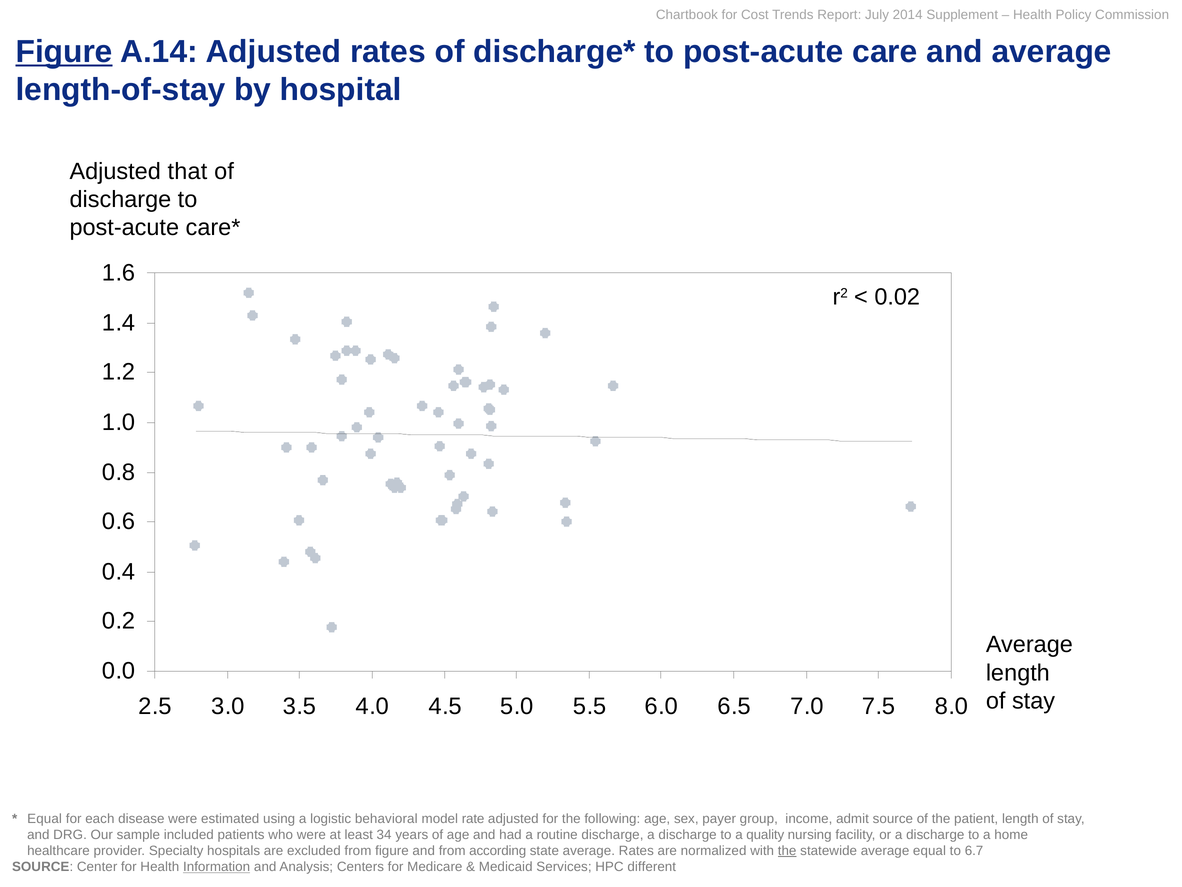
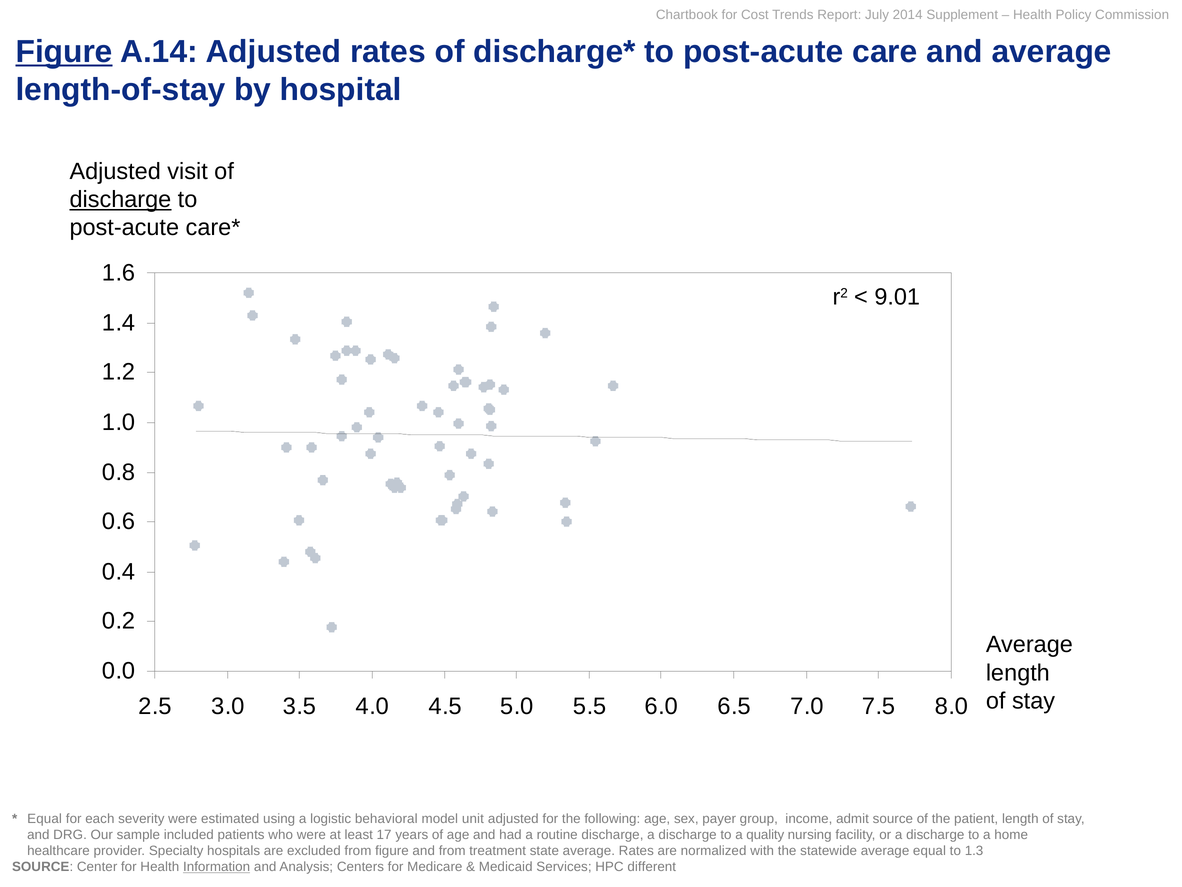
that: that -> visit
discharge at (120, 199) underline: none -> present
0.02: 0.02 -> 9.01
disease: disease -> severity
rate: rate -> unit
34: 34 -> 17
according: according -> treatment
the at (787, 850) underline: present -> none
6.7: 6.7 -> 1.3
